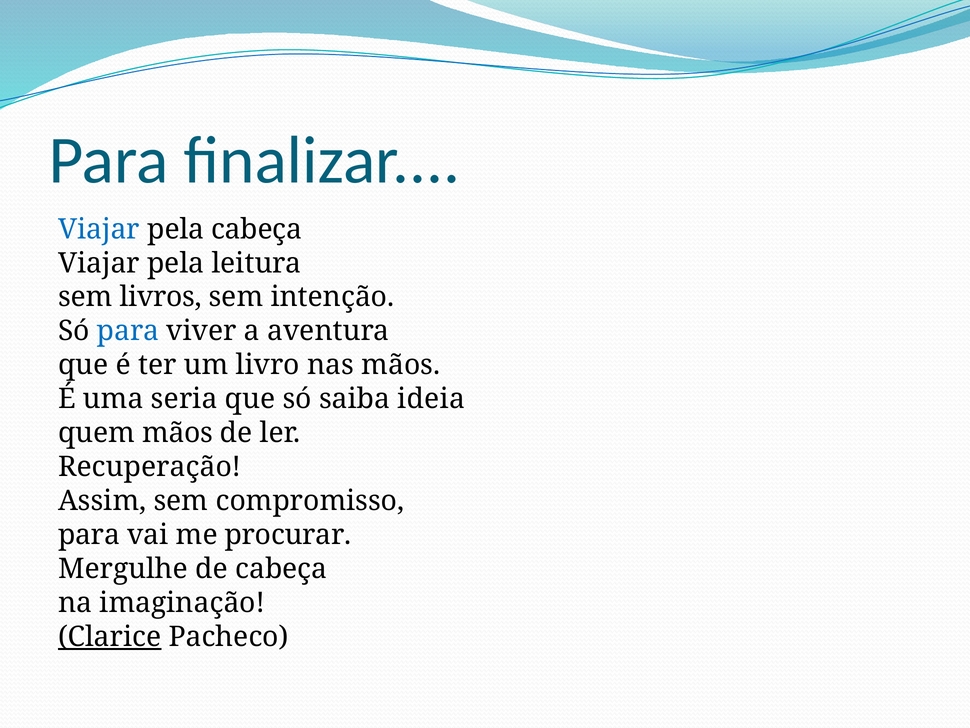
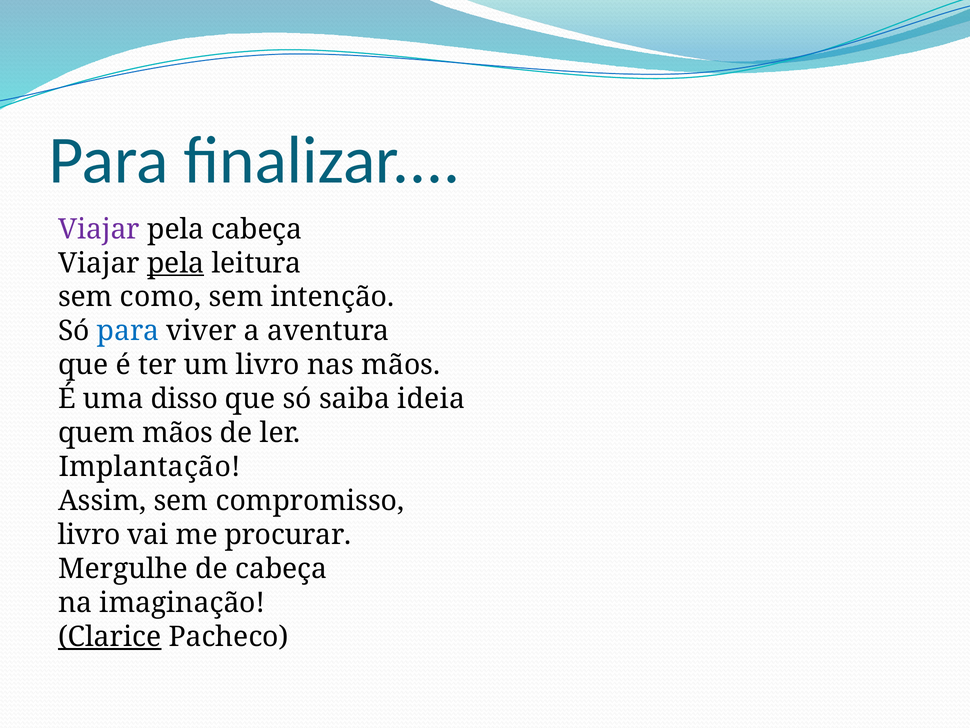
Viajar at (99, 229) colour: blue -> purple
pela at (176, 263) underline: none -> present
livros: livros -> como
seria: seria -> disso
Recuperação: Recuperação -> Implantação
para at (89, 535): para -> livro
